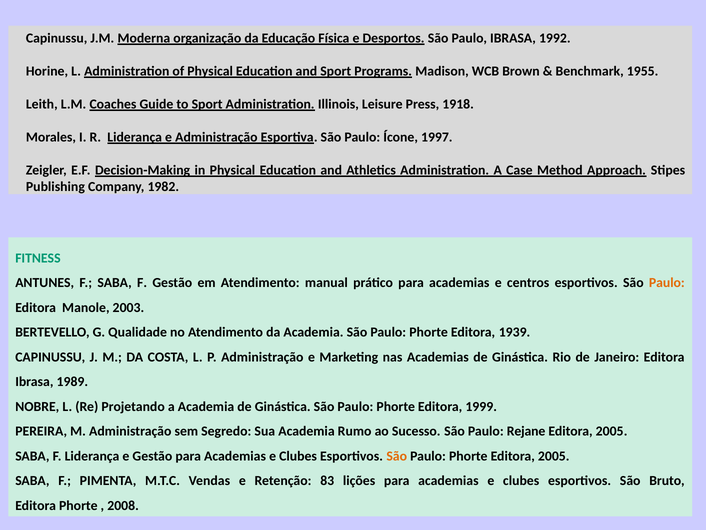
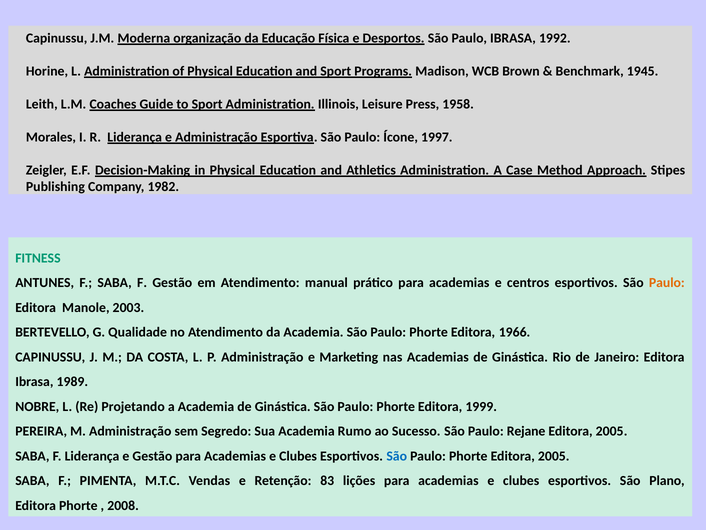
1955: 1955 -> 1945
1918: 1918 -> 1958
1939: 1939 -> 1966
São at (397, 456) colour: orange -> blue
Bruto: Bruto -> Plano
